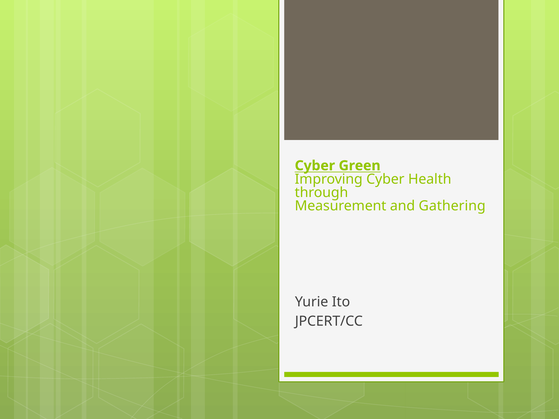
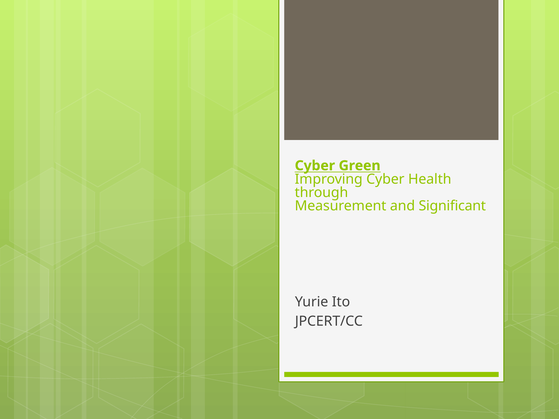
Gathering: Gathering -> Significant
